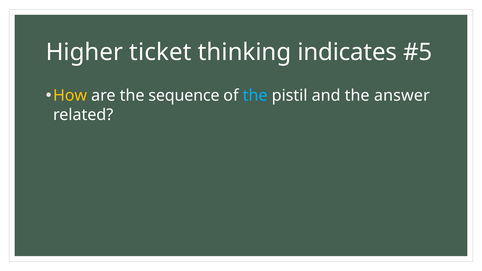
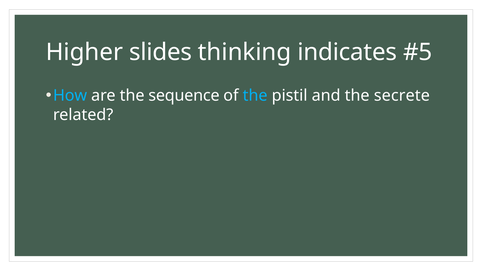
ticket: ticket -> slides
How colour: yellow -> light blue
answer: answer -> secrete
